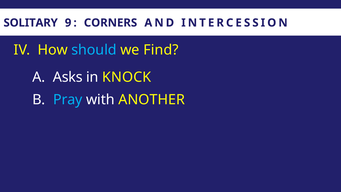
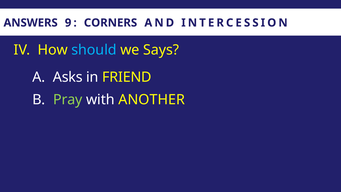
SOLITARY: SOLITARY -> ANSWERS
Find: Find -> Says
KNOCK: KNOCK -> FRIEND
Pray colour: light blue -> light green
